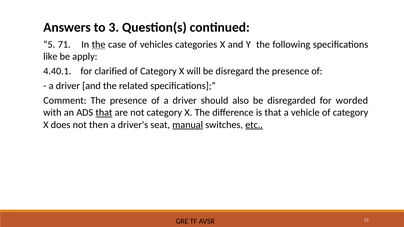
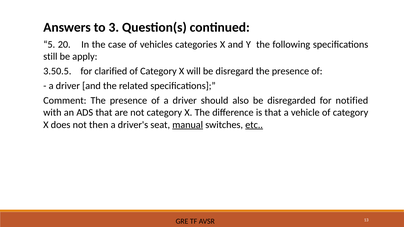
71: 71 -> 20
the at (99, 45) underline: present -> none
like: like -> still
4.40.1: 4.40.1 -> 3.50.5
worded: worded -> notified
that at (104, 113) underline: present -> none
